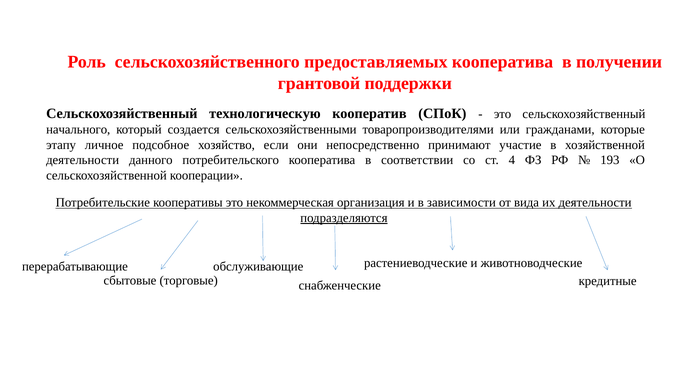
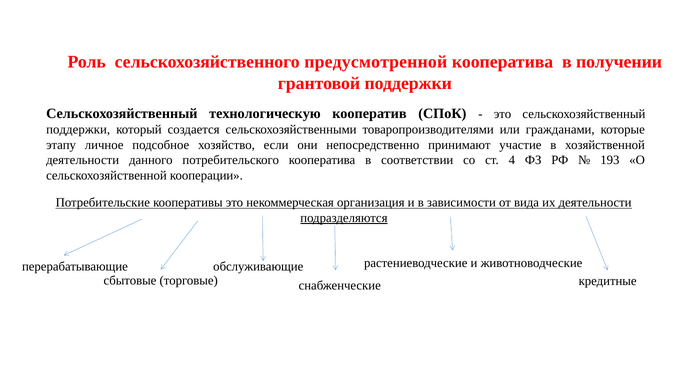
предоставляемых: предоставляемых -> предусмотренной
начального at (78, 130): начального -> поддержки
